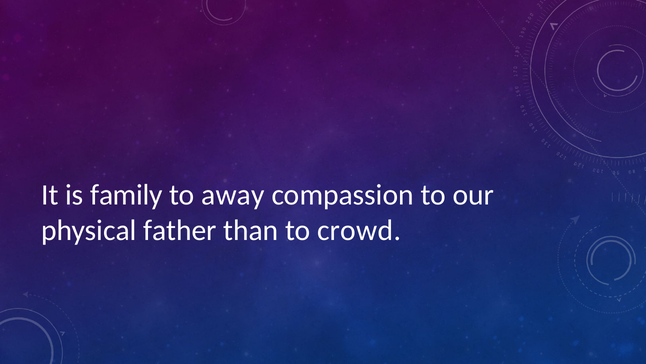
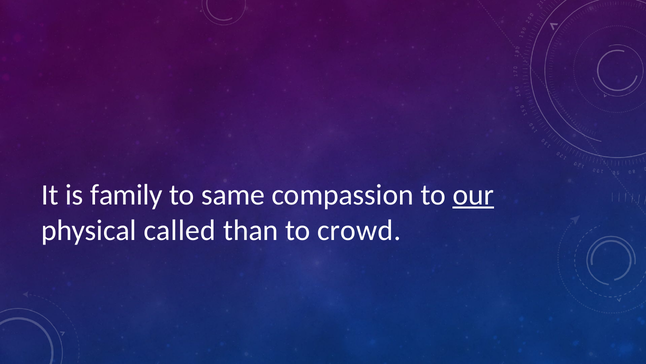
away: away -> same
our underline: none -> present
father: father -> called
